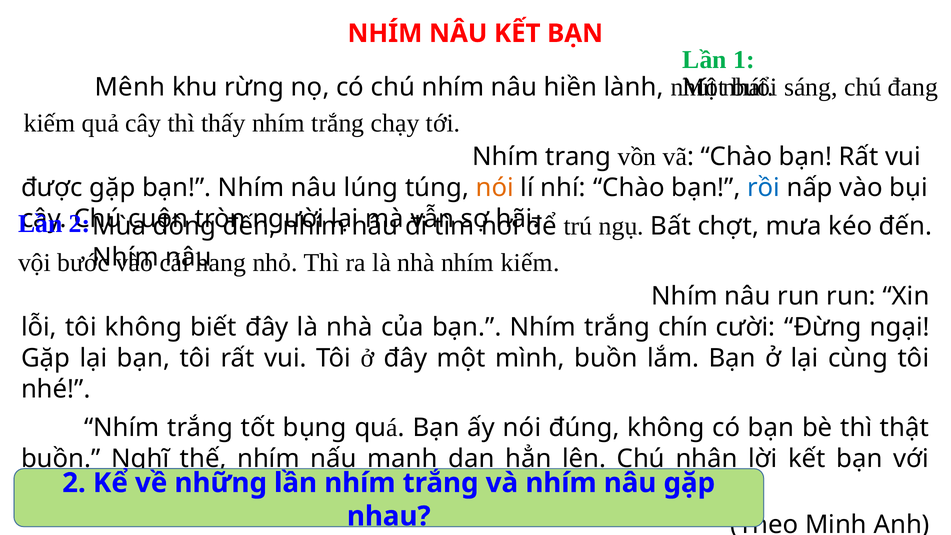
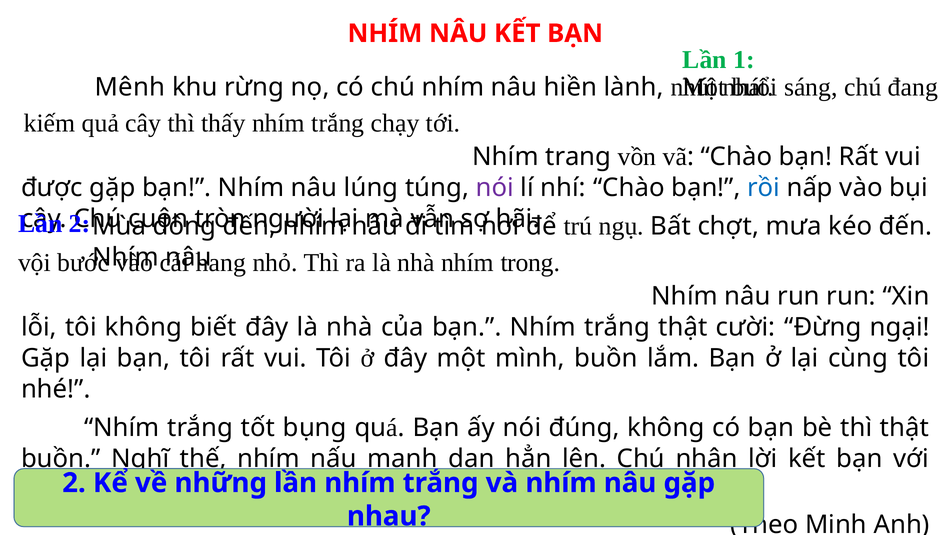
nói at (495, 188) colour: orange -> purple
nhím kiếm: kiếm -> trong
trắng chín: chín -> thật
